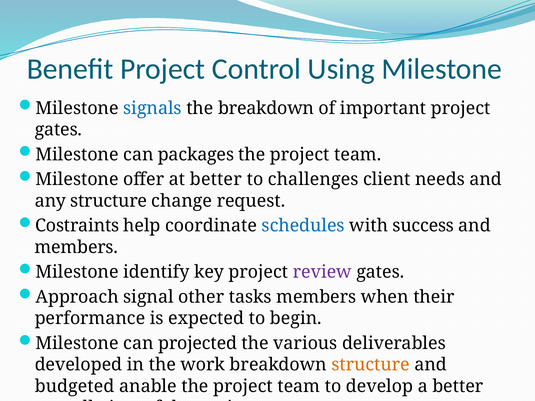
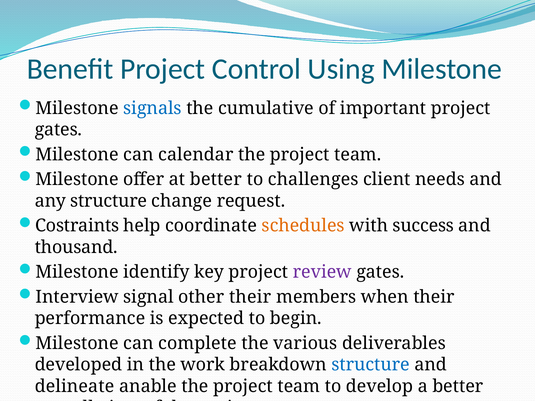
the breakdown: breakdown -> cumulative
packages: packages -> calendar
schedules colour: blue -> orange
members at (76, 247): members -> thousand
Approach: Approach -> Interview
other tasks: tasks -> their
projected: projected -> complete
structure at (371, 365) colour: orange -> blue
budgeted: budgeted -> delineate
